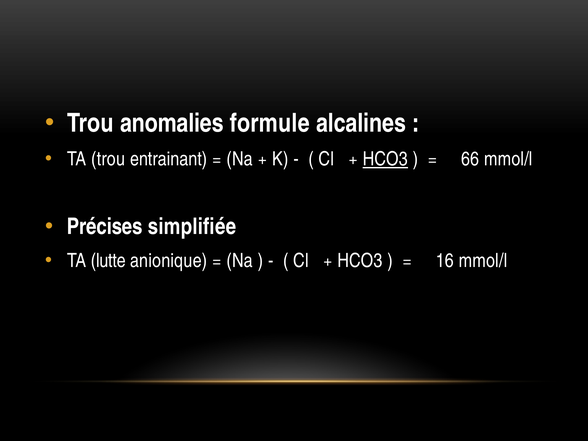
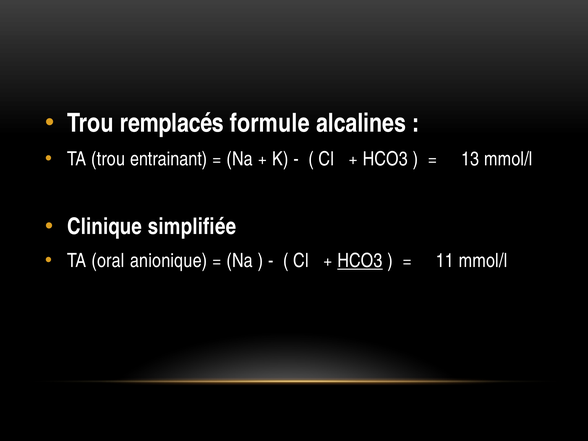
anomalies: anomalies -> remplacés
HCO3 at (385, 159) underline: present -> none
66: 66 -> 13
Précises: Précises -> Clinique
lutte: lutte -> oral
HCO3 at (360, 261) underline: none -> present
16: 16 -> 11
